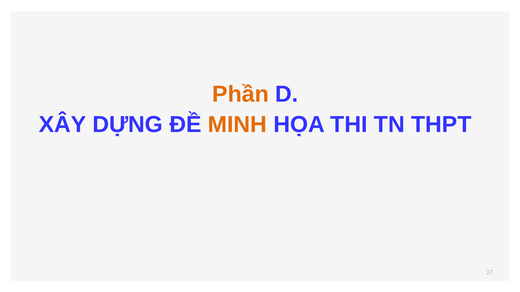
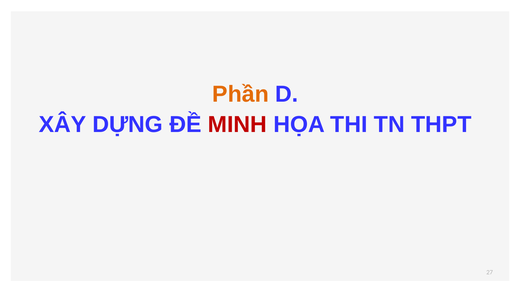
MINH colour: orange -> red
